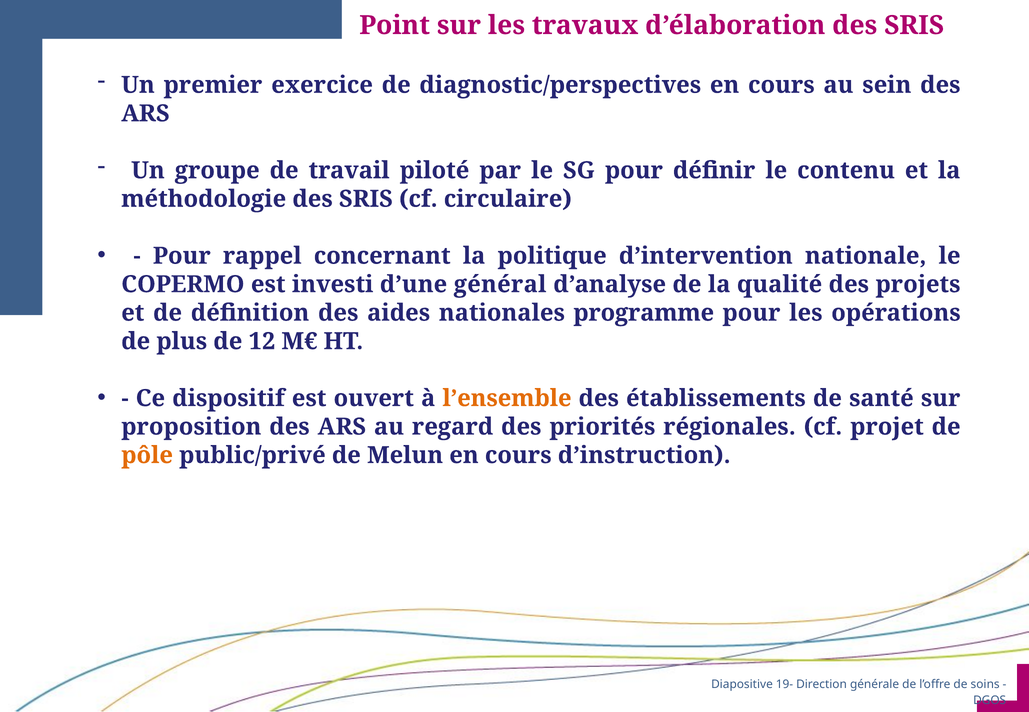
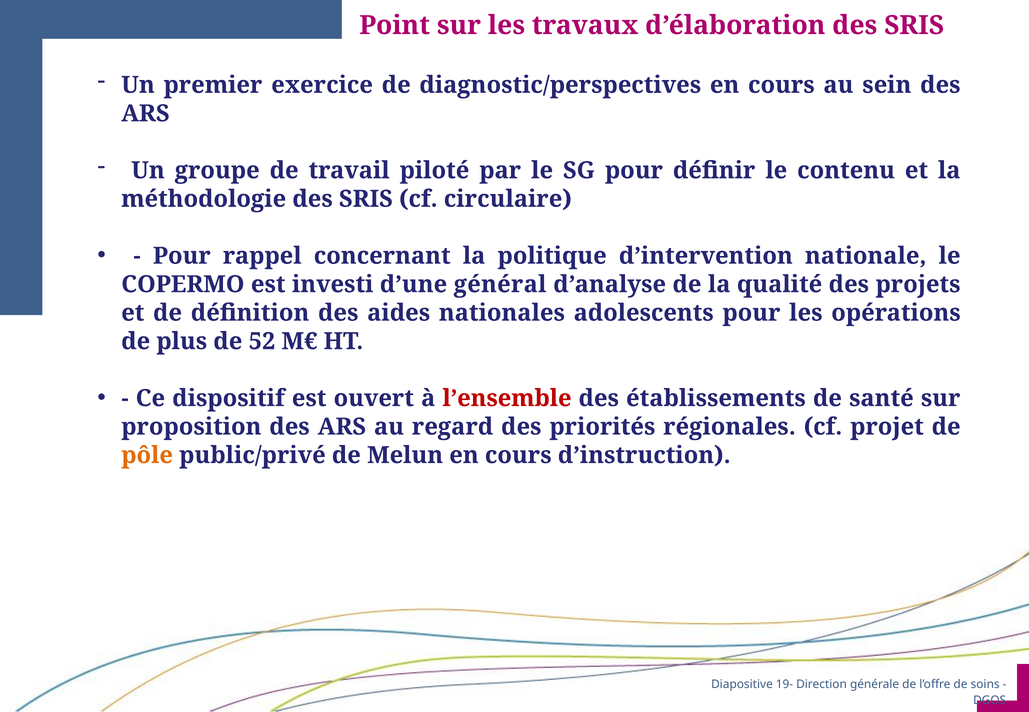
programme: programme -> adolescents
12: 12 -> 52
l’ensemble colour: orange -> red
